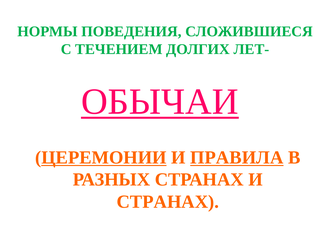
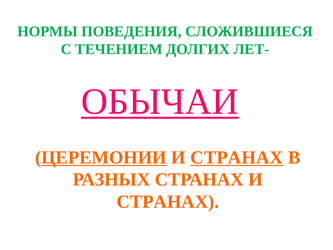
ЦЕРЕМОНИИ И ПРАВИЛА: ПРАВИЛА -> СТРАНАХ
